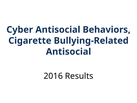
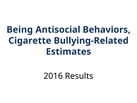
Cyber: Cyber -> Being
Antisocial at (68, 52): Antisocial -> Estimates
